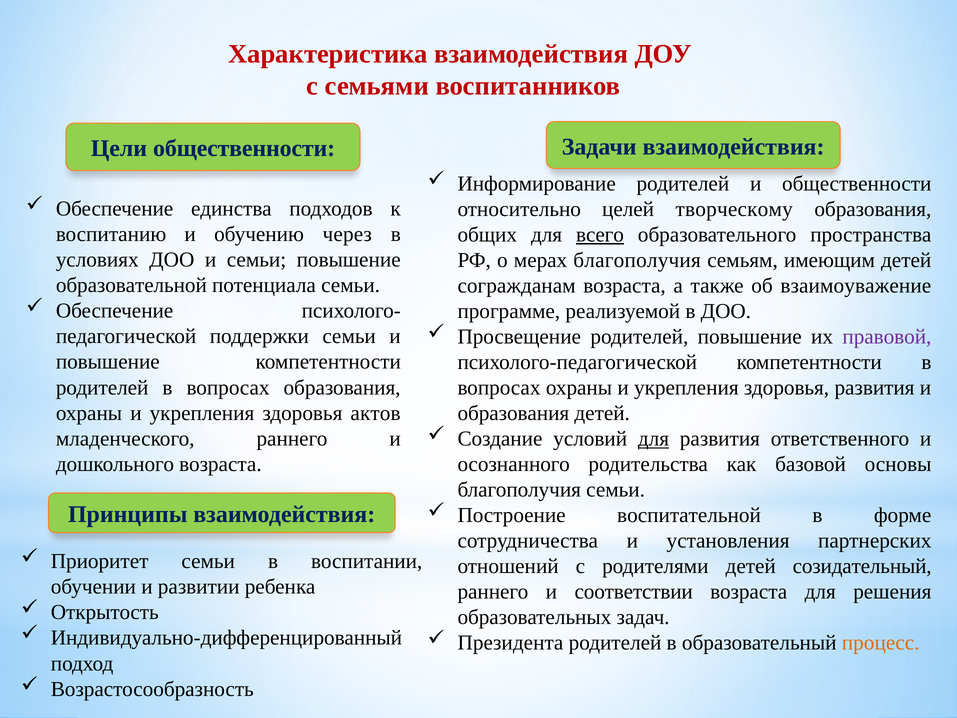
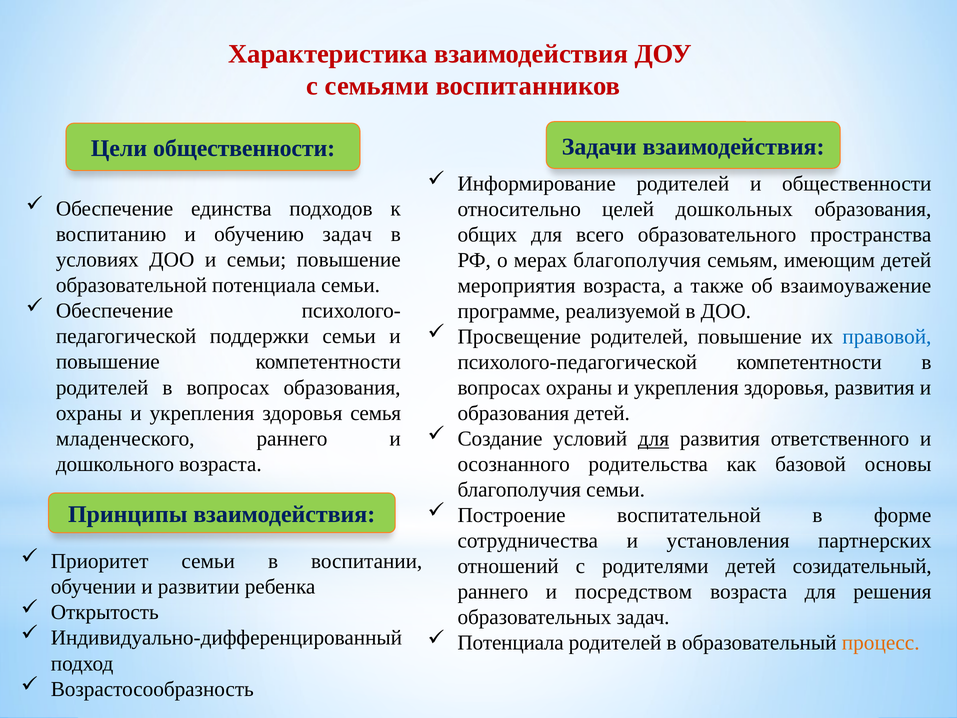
творческому: творческому -> дошкольных
обучению через: через -> задач
всего underline: present -> none
согражданам: согражданам -> мероприятия
правовой colour: purple -> blue
актов: актов -> семья
соответствии: соответствии -> посредством
Президента at (510, 643): Президента -> Потенциала
